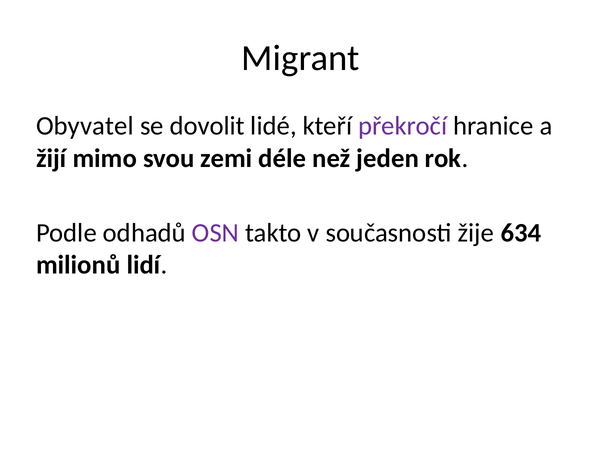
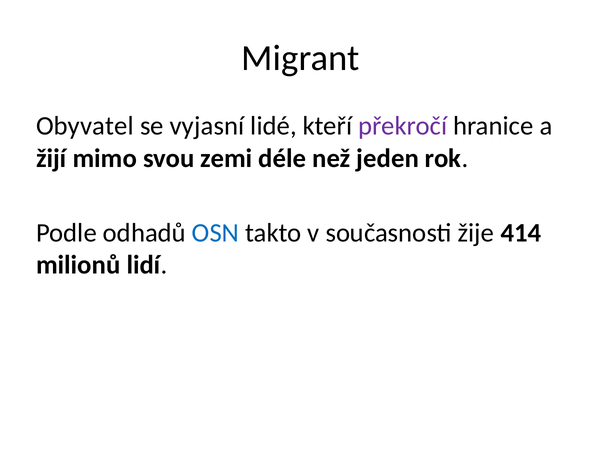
dovolit: dovolit -> vyjasní
OSN colour: purple -> blue
634: 634 -> 414
